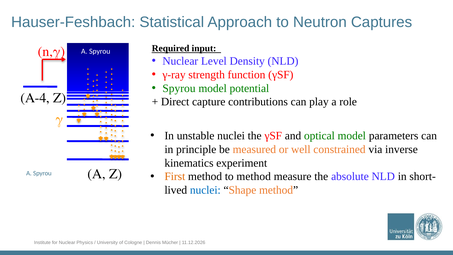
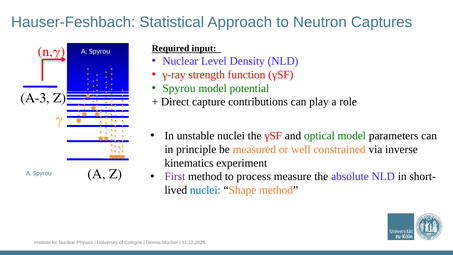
A-4: A-4 -> A-3
First colour: orange -> purple
to method: method -> process
